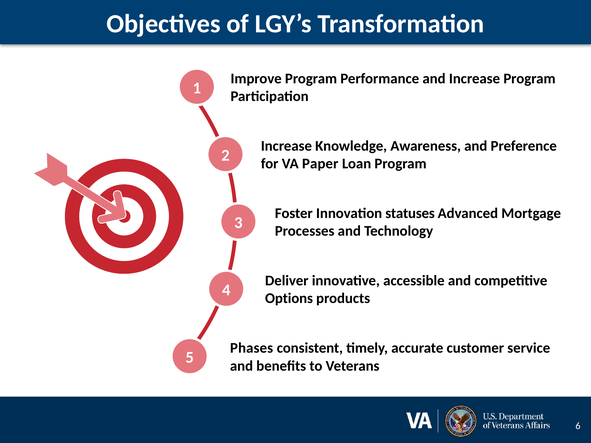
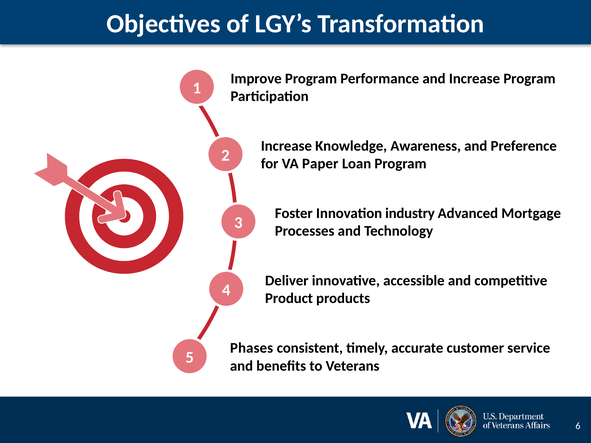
statuses: statuses -> industry
Options: Options -> Product
